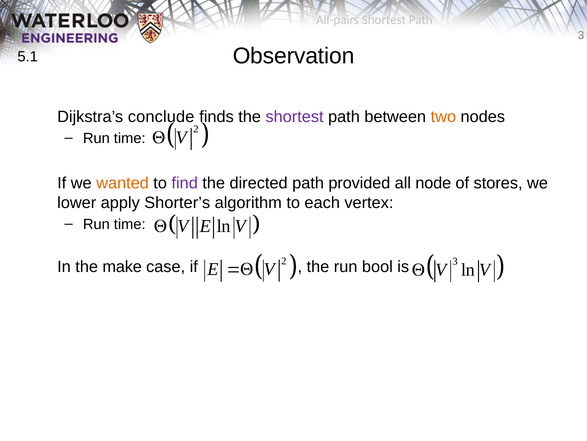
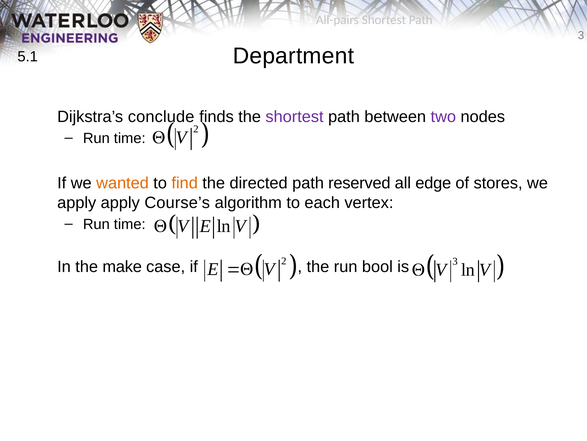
Observation: Observation -> Department
two colour: orange -> purple
find colour: purple -> orange
provided: provided -> reserved
node: node -> edge
lower at (77, 202): lower -> apply
Shorter’s: Shorter’s -> Course’s
